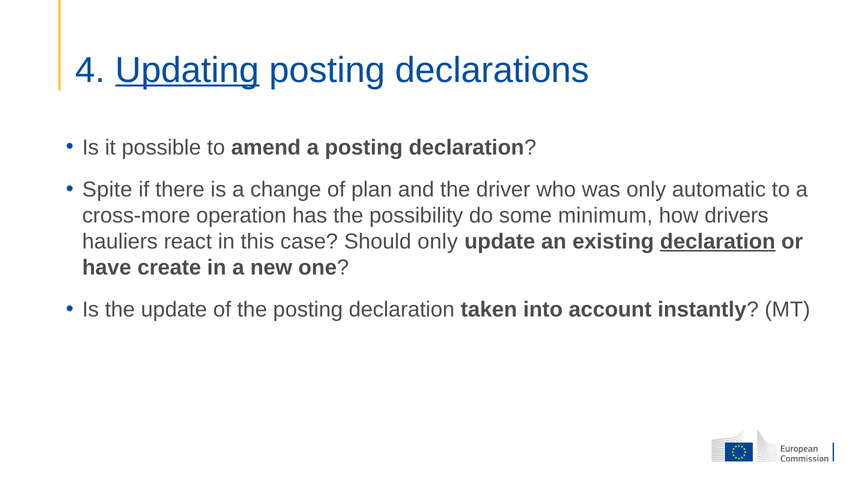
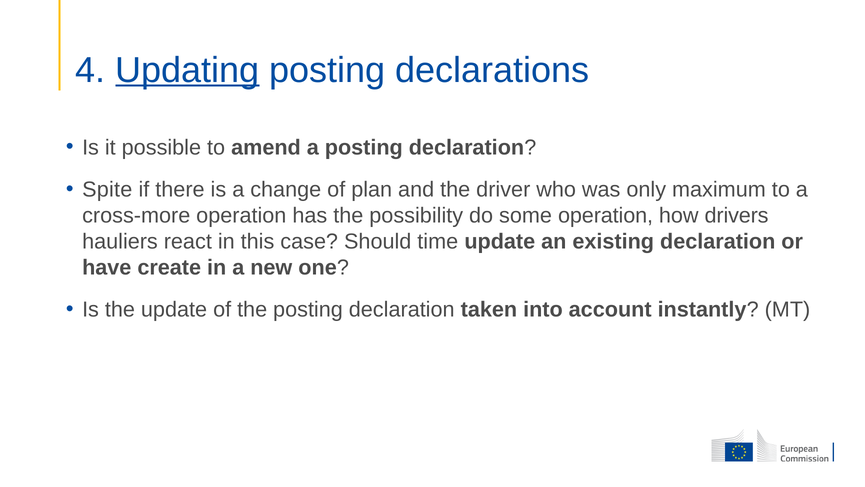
automatic: automatic -> maximum
some minimum: minimum -> operation
Should only: only -> time
declaration at (718, 241) underline: present -> none
